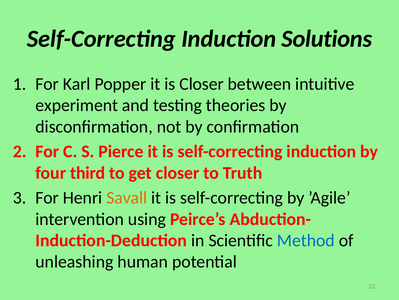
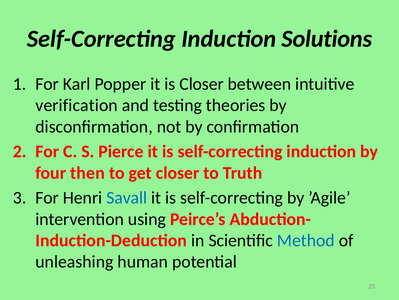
experiment: experiment -> verification
third: third -> then
Savall colour: orange -> blue
